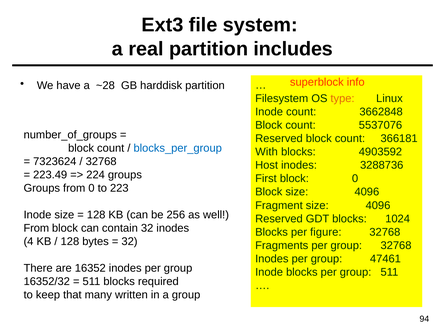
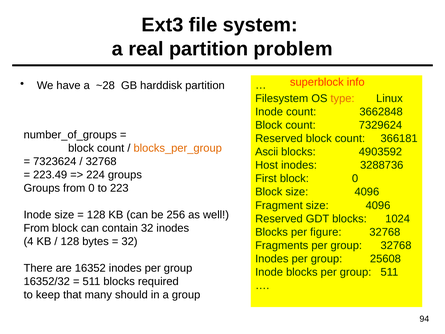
includes: includes -> problem
5537076: 5537076 -> 7329624
blocks_per_group colour: blue -> orange
With: With -> Ascii
47461: 47461 -> 25608
written: written -> should
